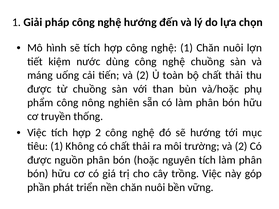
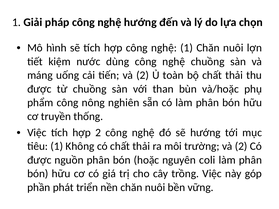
nguyên tích: tích -> coli
